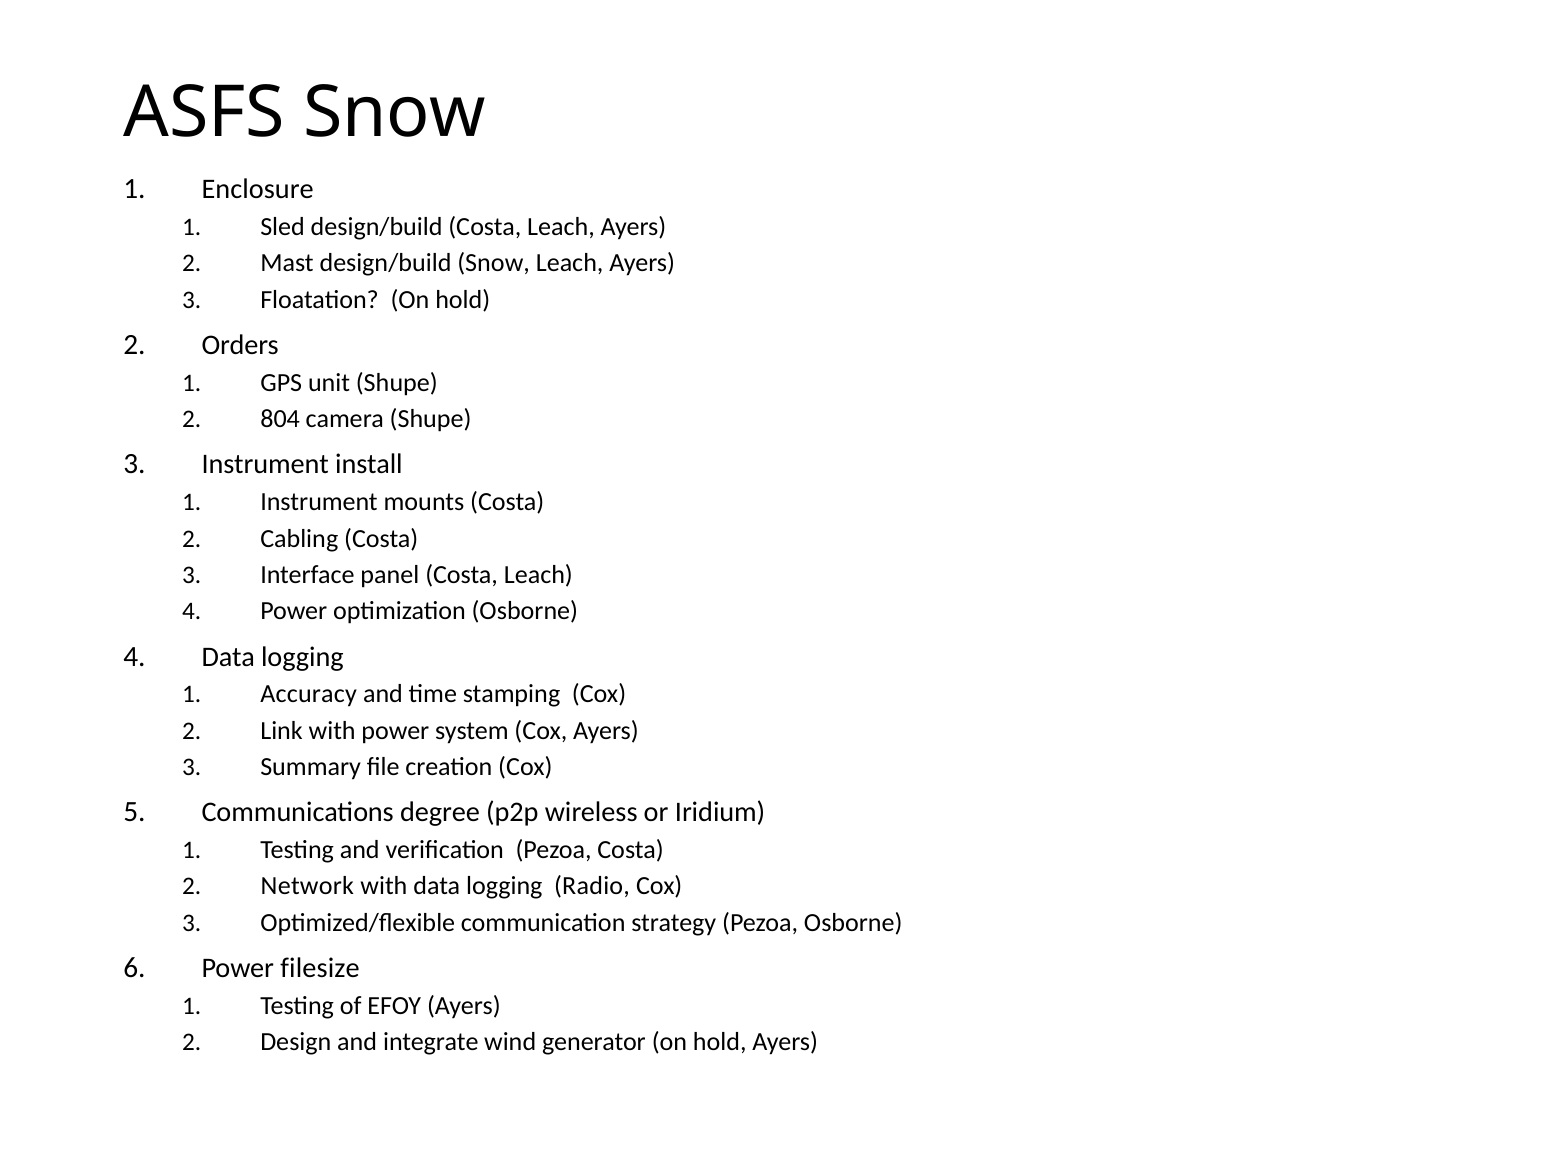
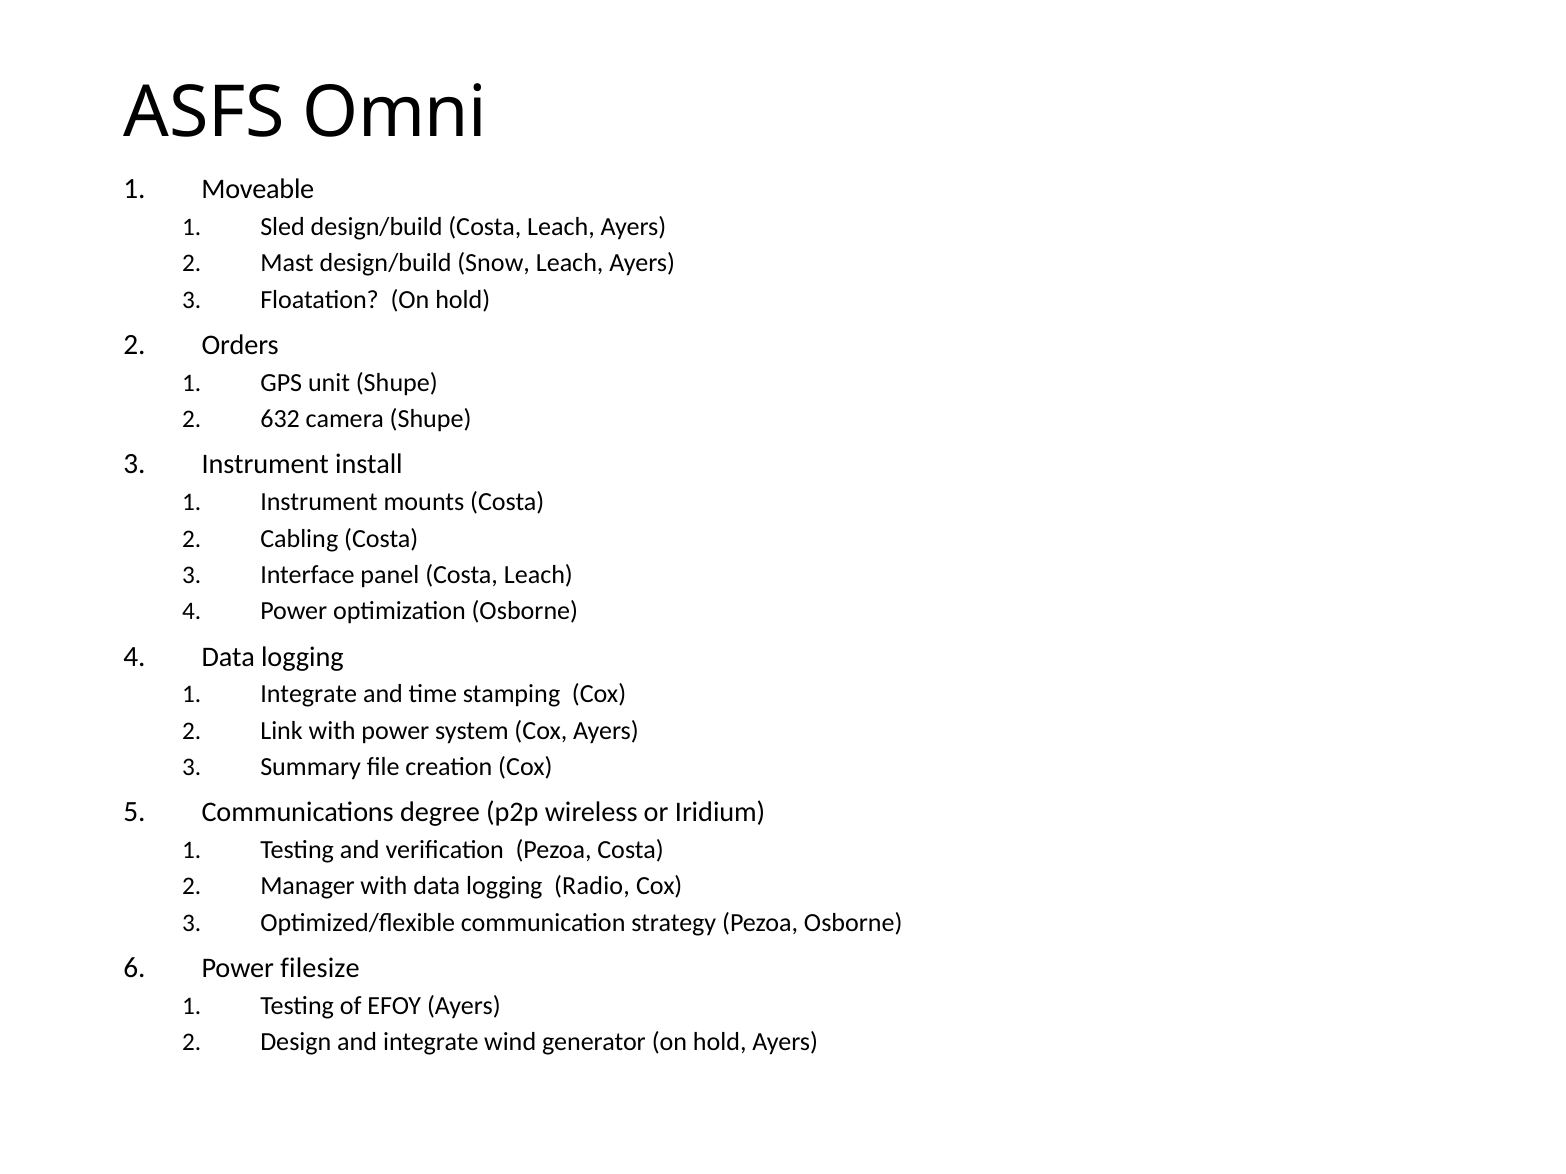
ASFS Snow: Snow -> Omni
Enclosure: Enclosure -> Moveable
804: 804 -> 632
Accuracy at (309, 695): Accuracy -> Integrate
Network: Network -> Manager
